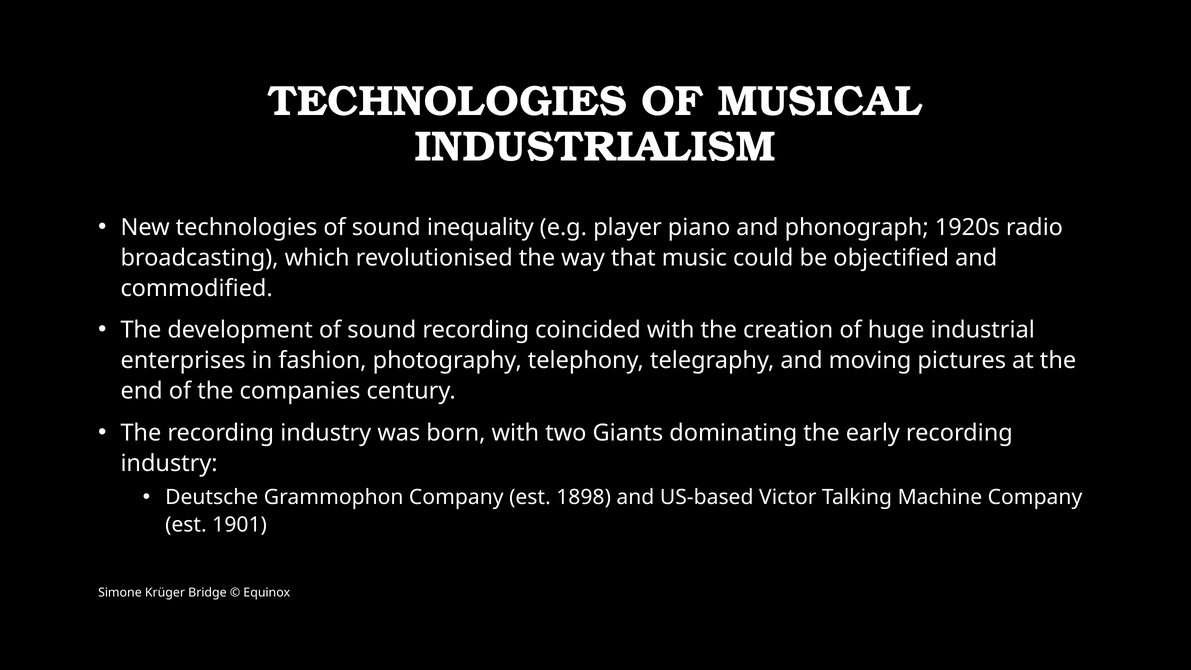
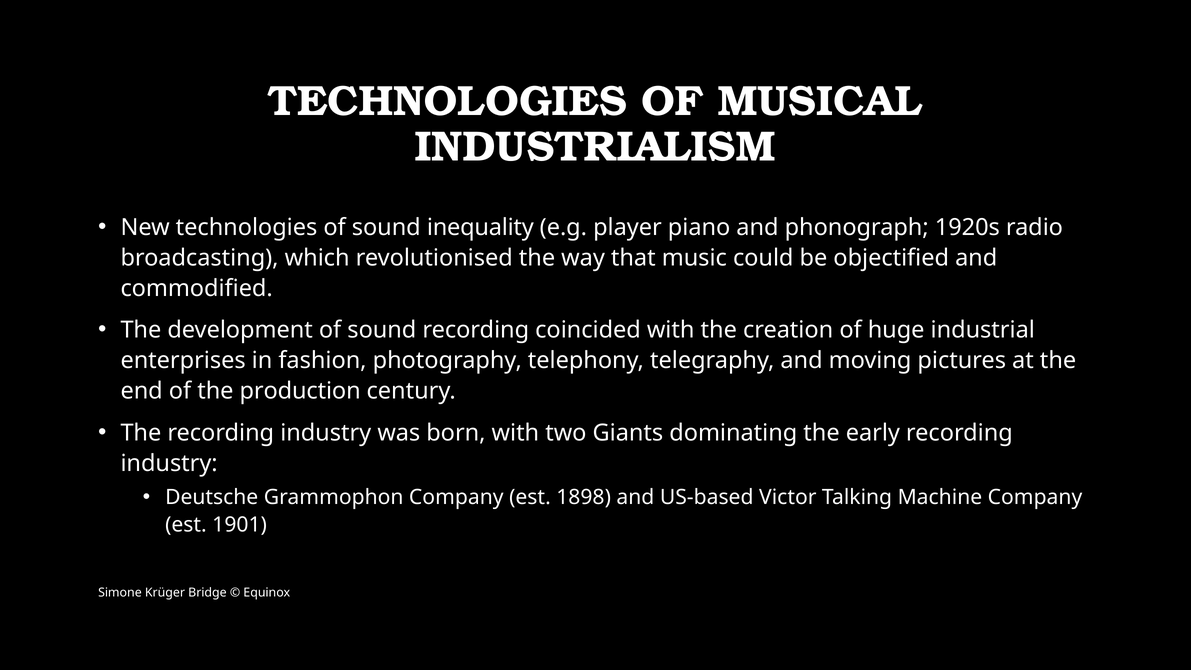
companies: companies -> production
